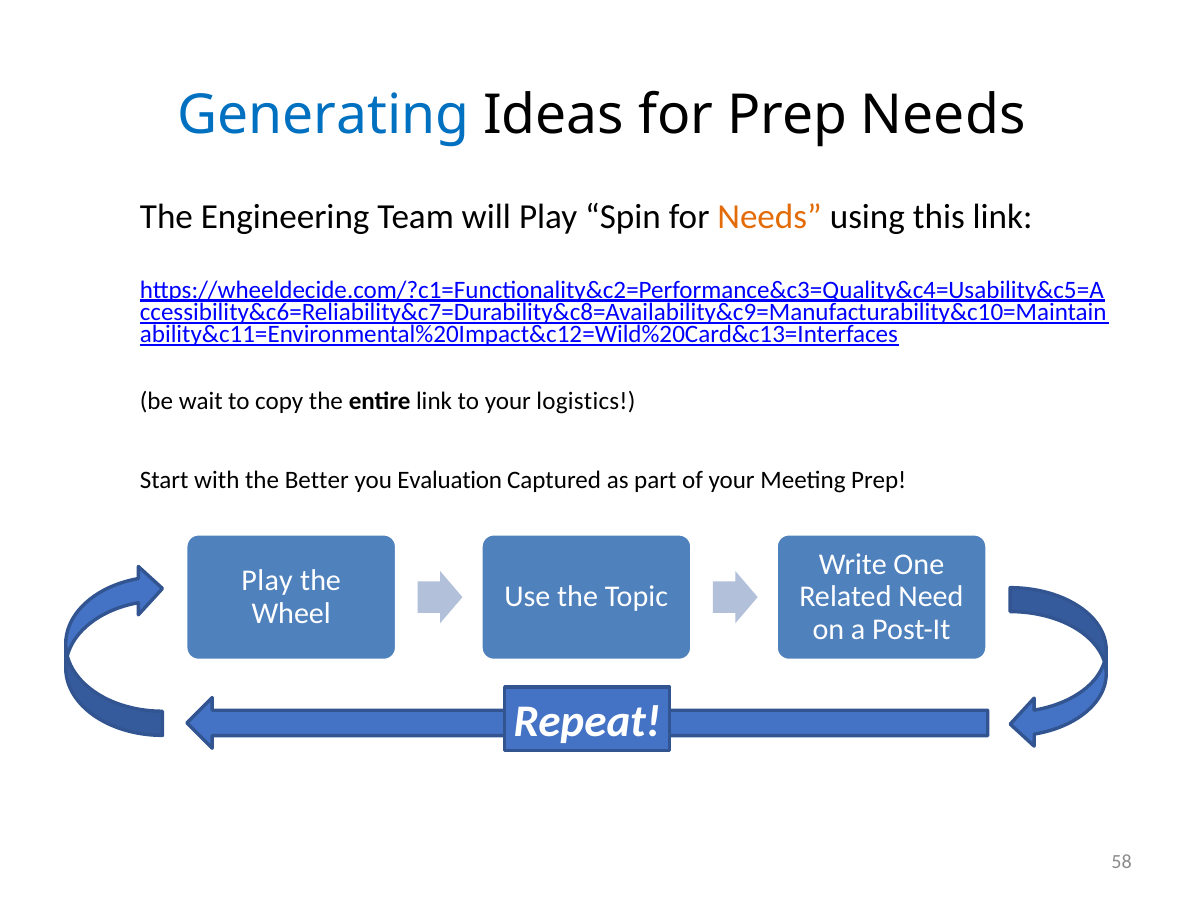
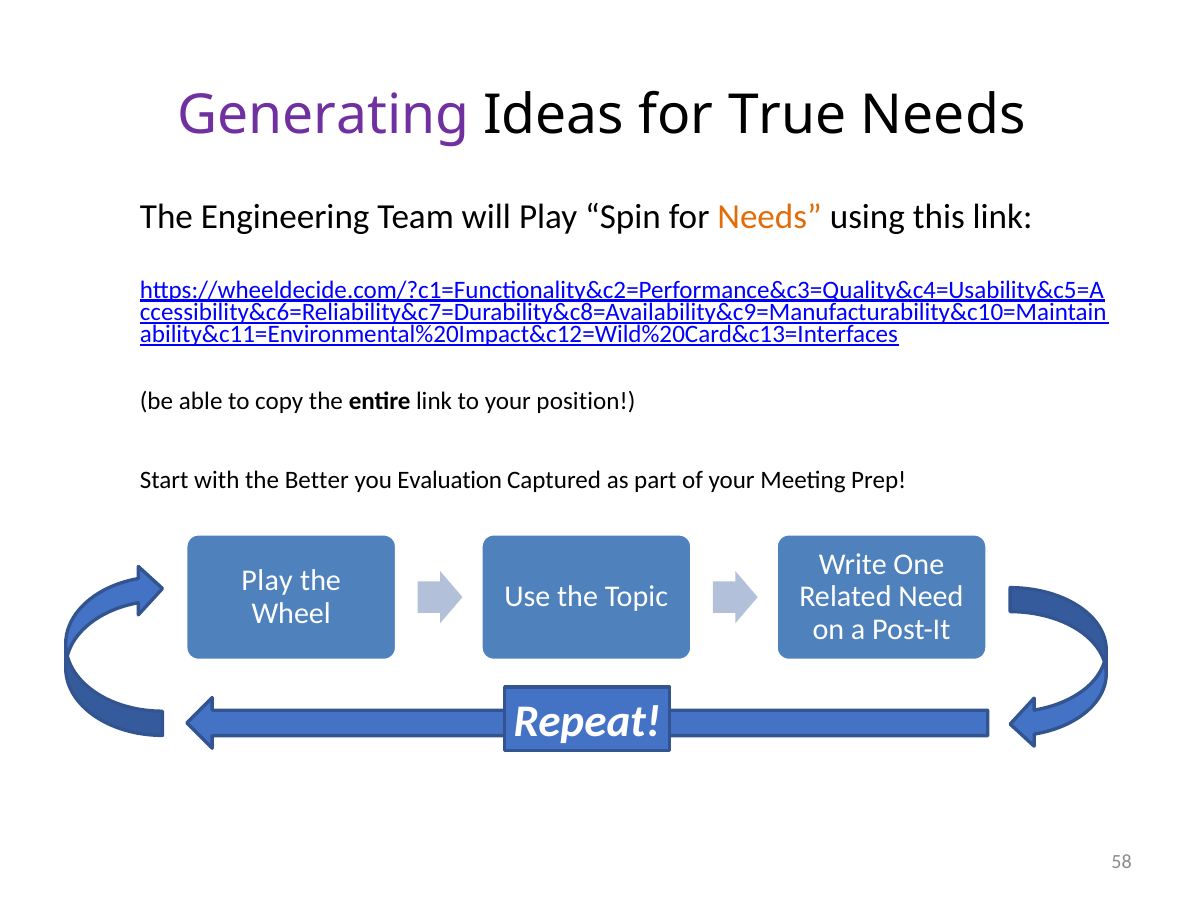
Generating colour: blue -> purple
for Prep: Prep -> True
wait: wait -> able
logistics: logistics -> position
